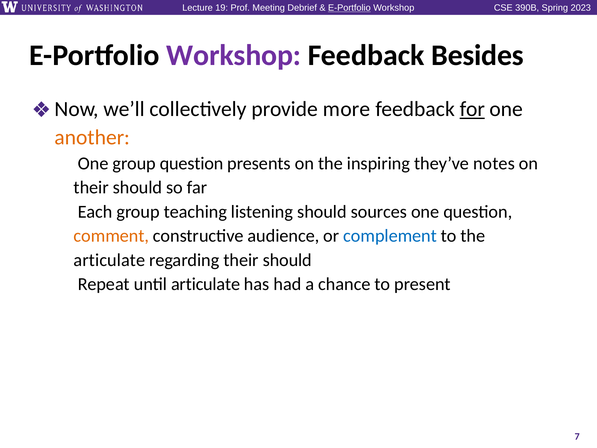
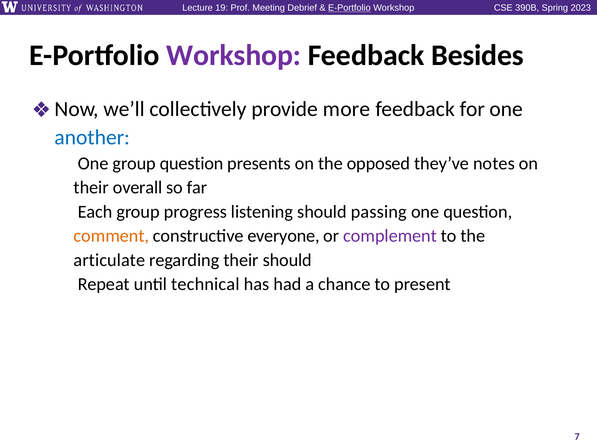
for underline: present -> none
another colour: orange -> blue
inspiring: inspiring -> opposed
should at (138, 187): should -> overall
teaching: teaching -> progress
sources: sources -> passing
audience: audience -> everyone
complement colour: blue -> purple
until articulate: articulate -> technical
